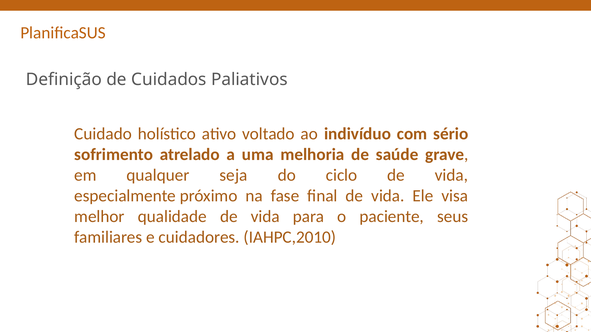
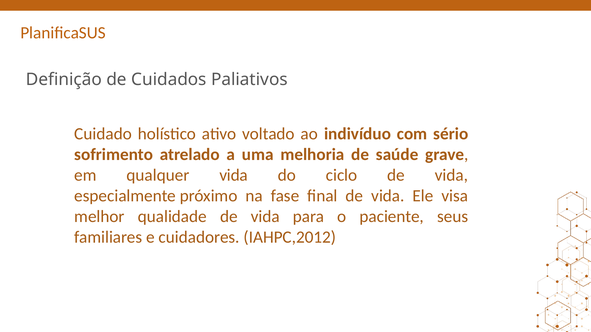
qualquer seja: seja -> vida
IAHPC,2010: IAHPC,2010 -> IAHPC,2012
